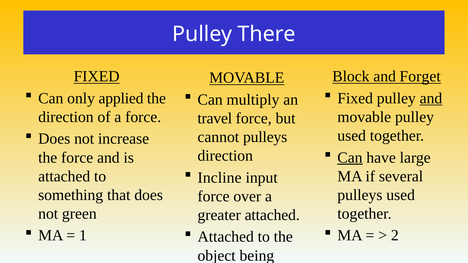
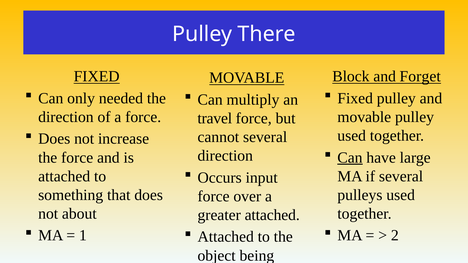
applied: applied -> needed
and at (431, 98) underline: present -> none
cannot pulleys: pulleys -> several
Incline: Incline -> Occurs
green: green -> about
